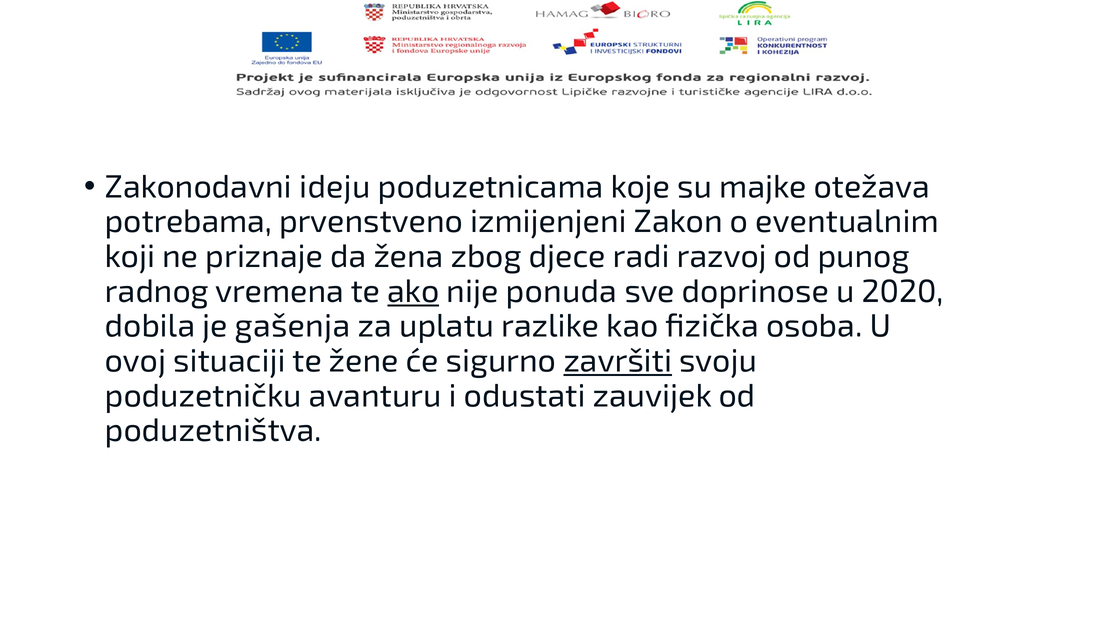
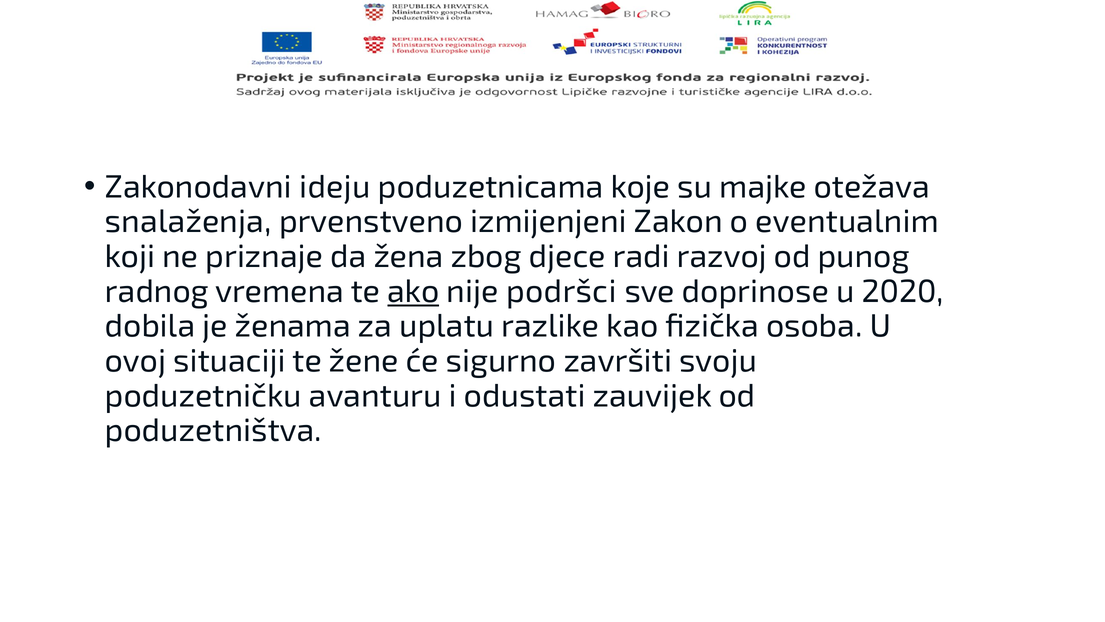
potrebama: potrebama -> snalaženja
ponuda: ponuda -> podršci
gašenja: gašenja -> ženama
završiti underline: present -> none
